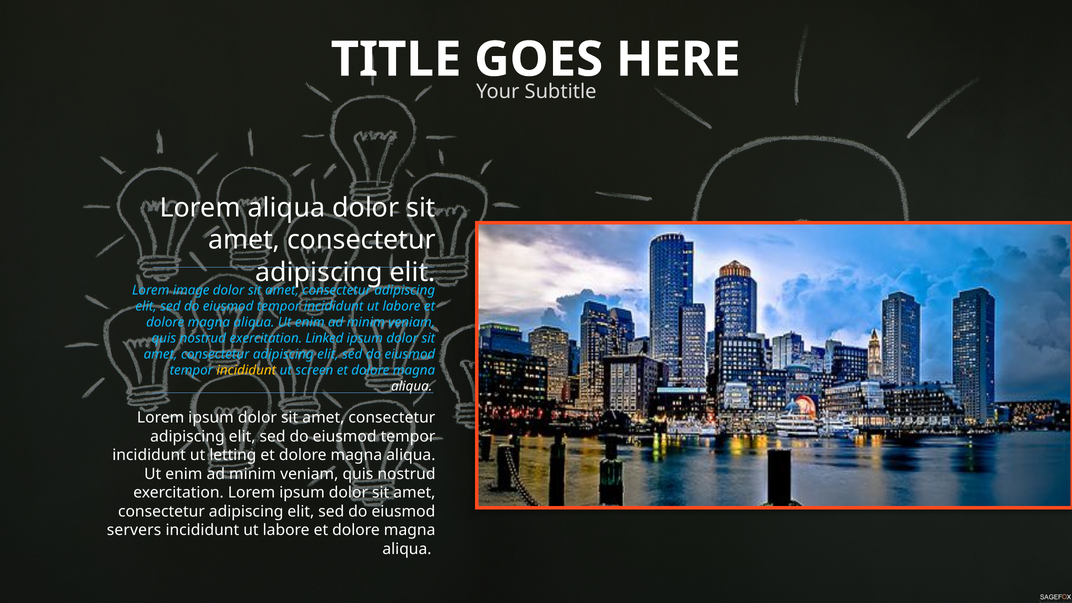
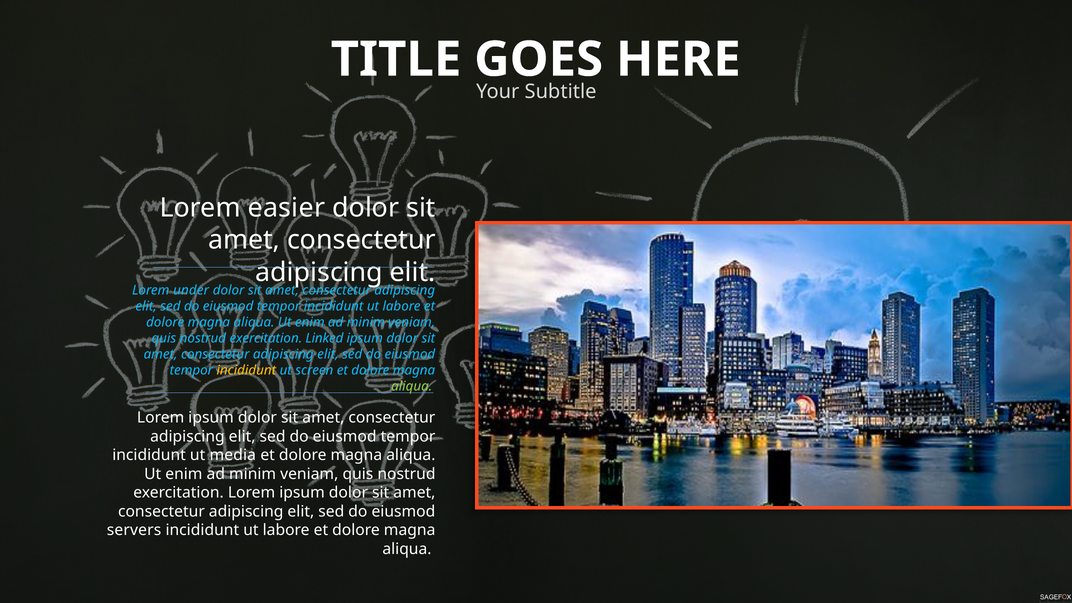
Lorem aliqua: aliqua -> easier
image: image -> under
aliqua at (412, 387) colour: white -> light green
letting: letting -> media
